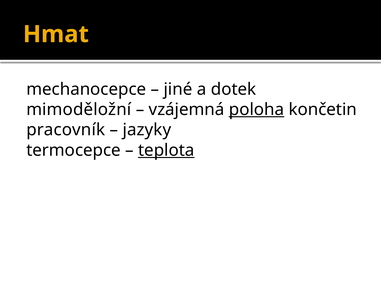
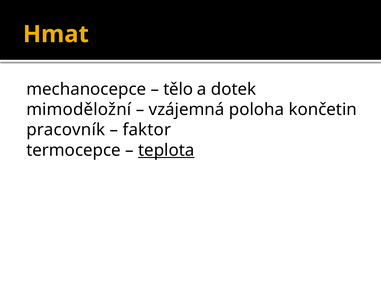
jiné: jiné -> tělo
poloha underline: present -> none
jazyky: jazyky -> faktor
